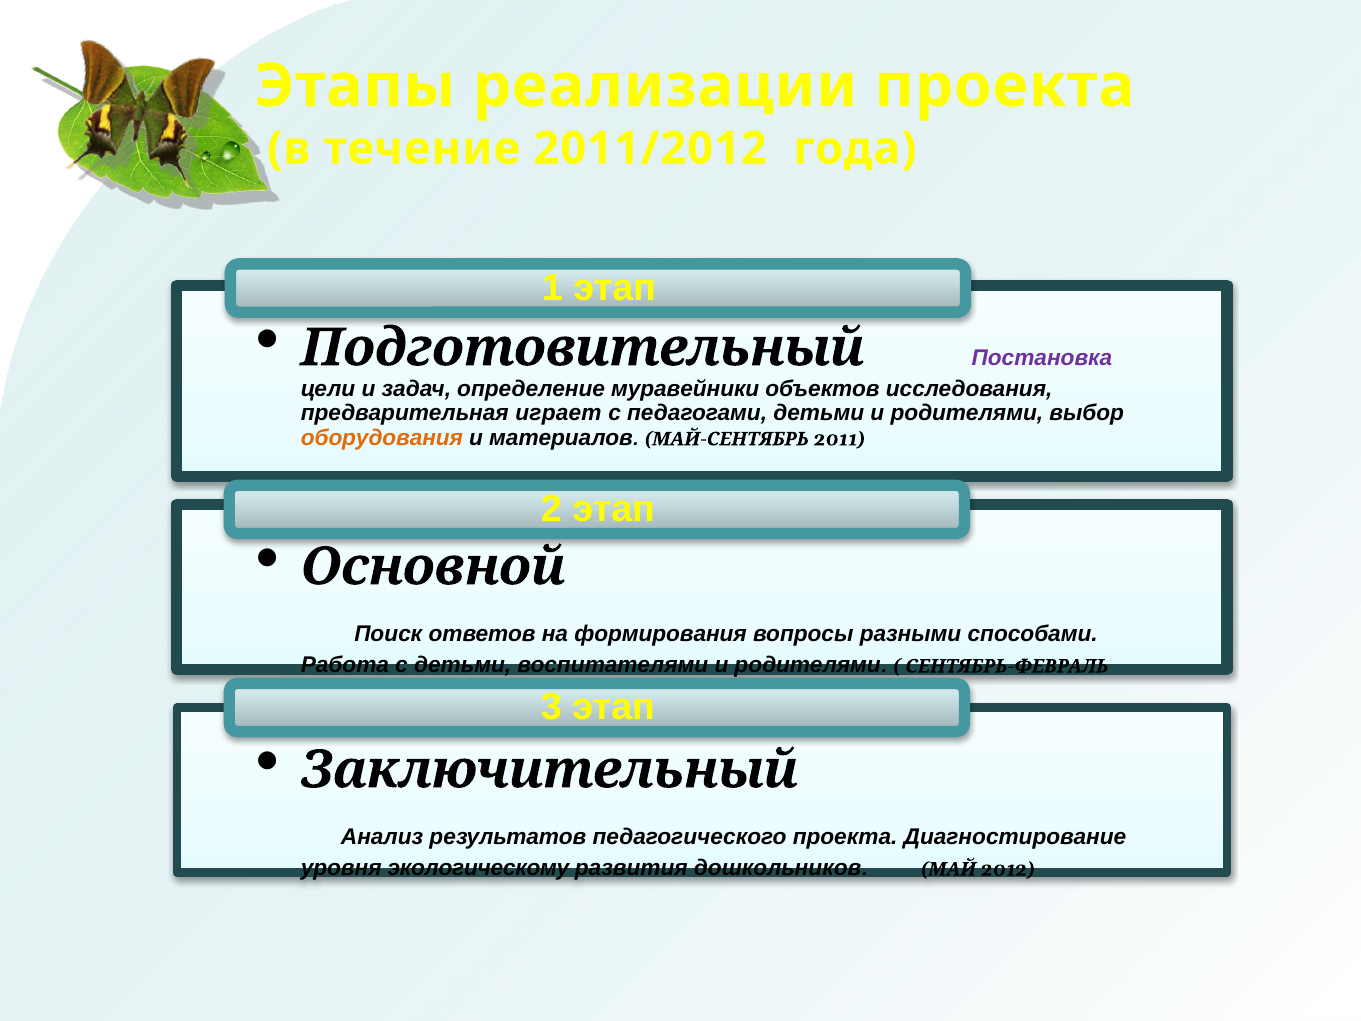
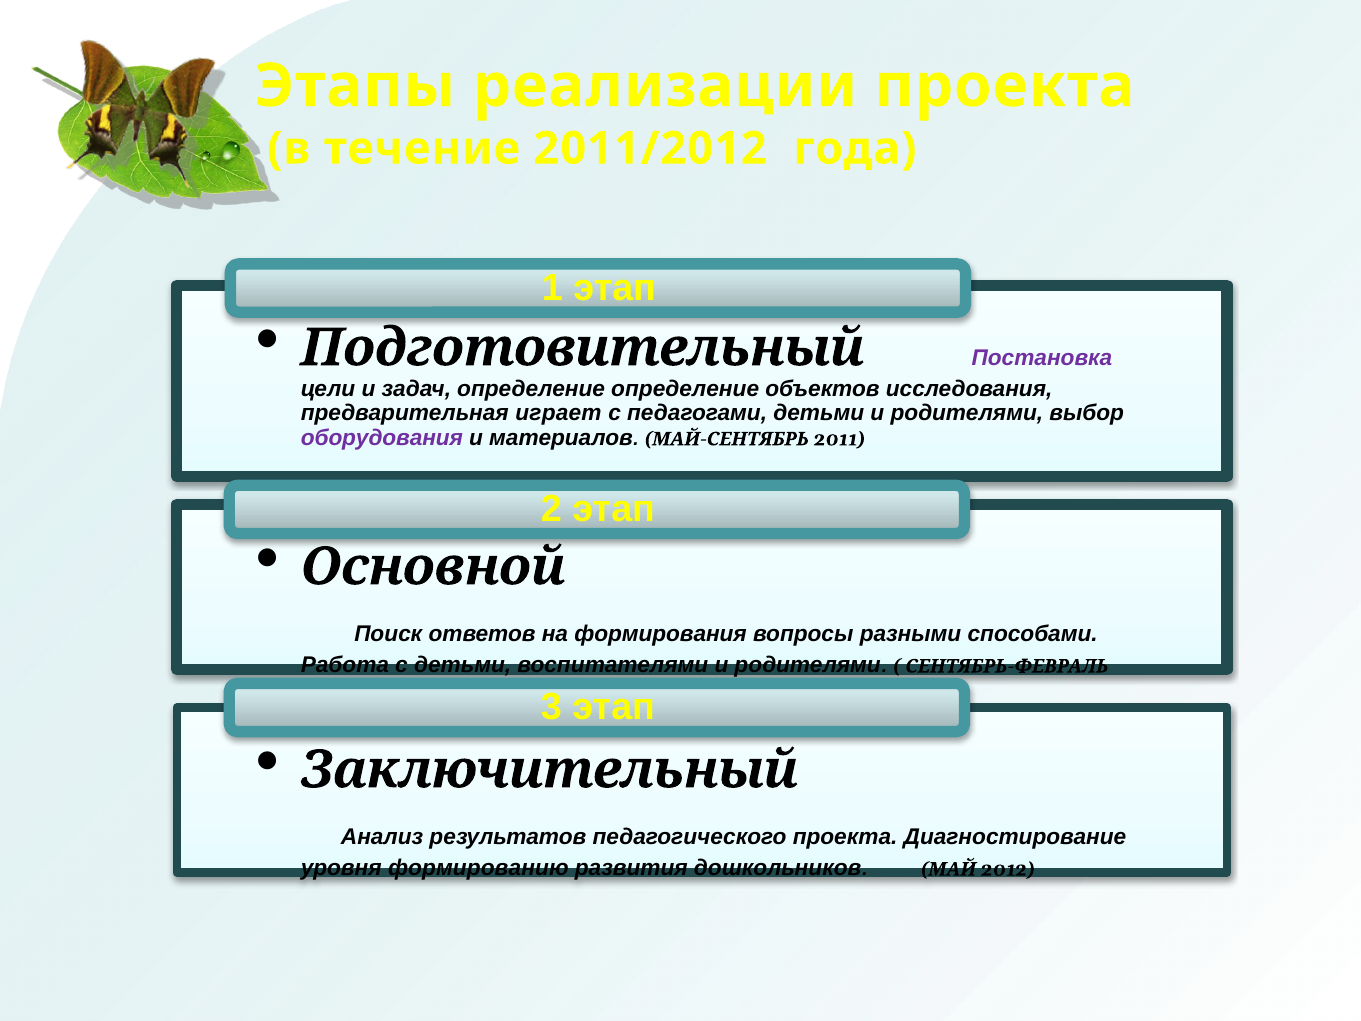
определение муравейники: муравейники -> определение
оборудования colour: orange -> purple
экологическому: экологическому -> формированию
